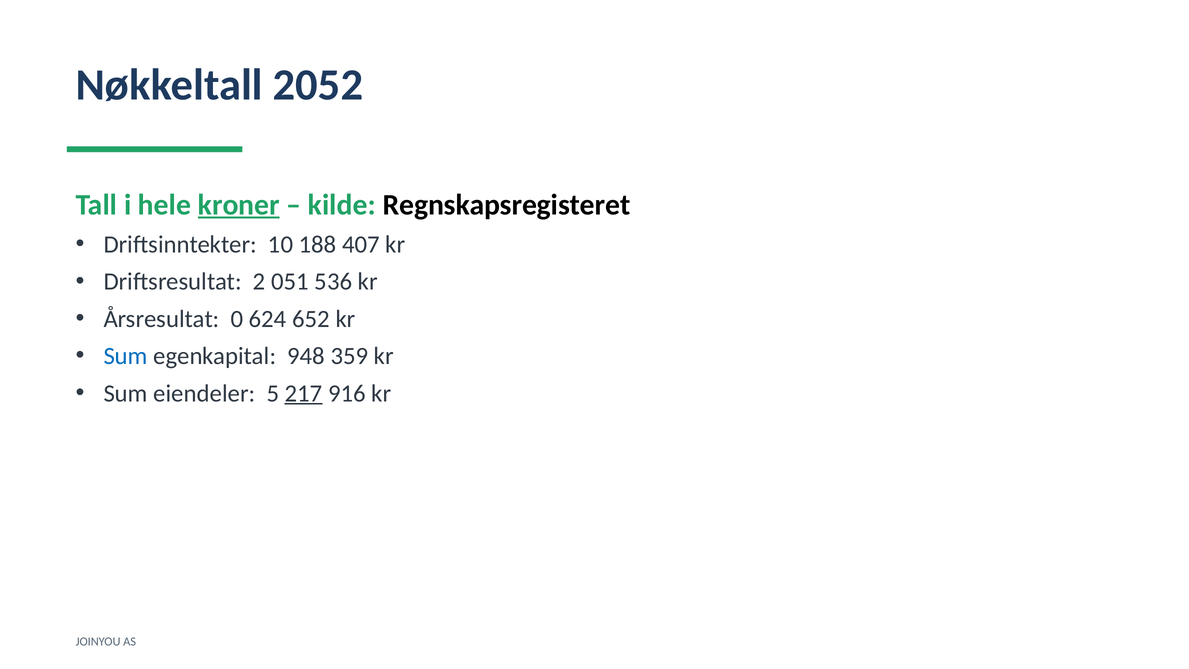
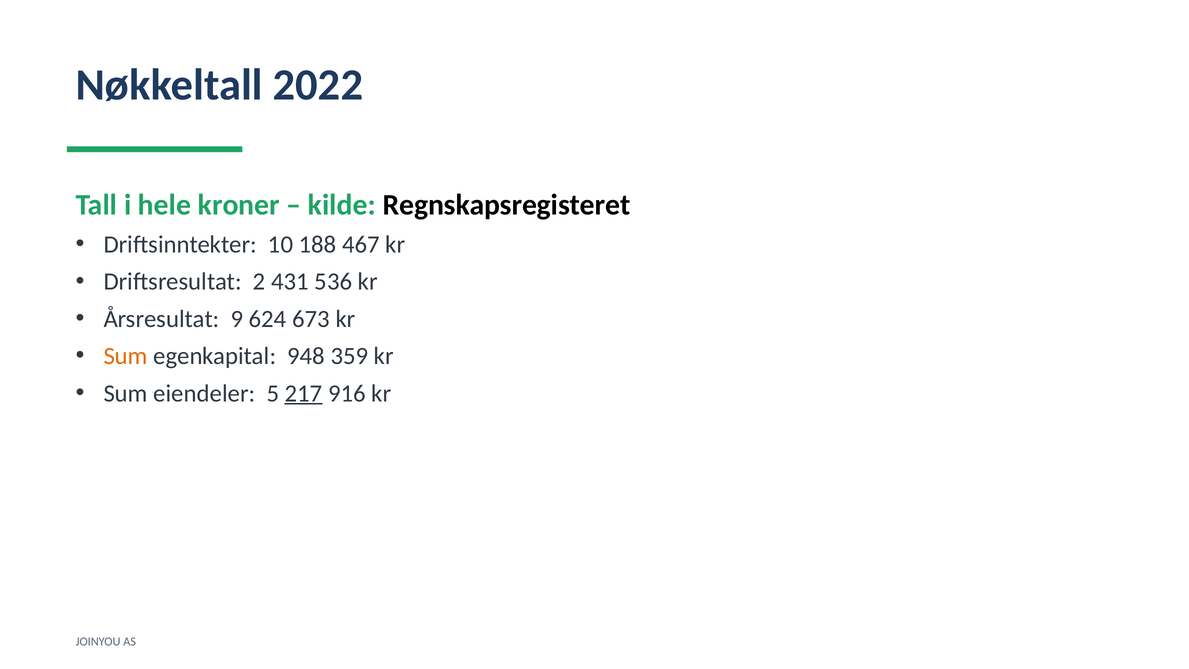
2052: 2052 -> 2022
kroner underline: present -> none
407: 407 -> 467
051: 051 -> 431
0: 0 -> 9
652: 652 -> 673
Sum at (126, 356) colour: blue -> orange
